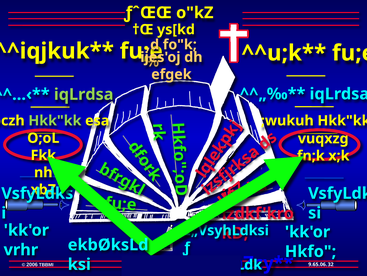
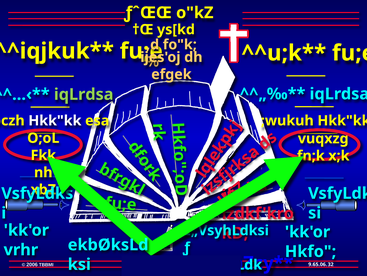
Hkk"kk at (55, 120) colour: light green -> white
